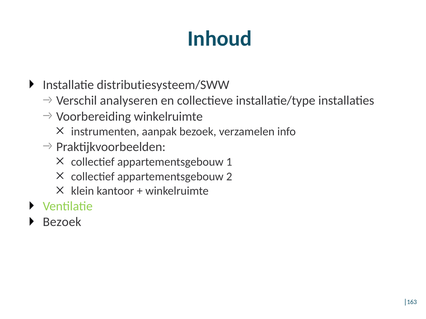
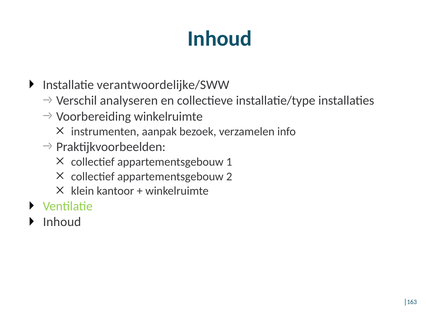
distributiesysteem/SWW: distributiesysteem/SWW -> verantwoordelijke/SWW
Bezoek at (62, 222): Bezoek -> Inhoud
